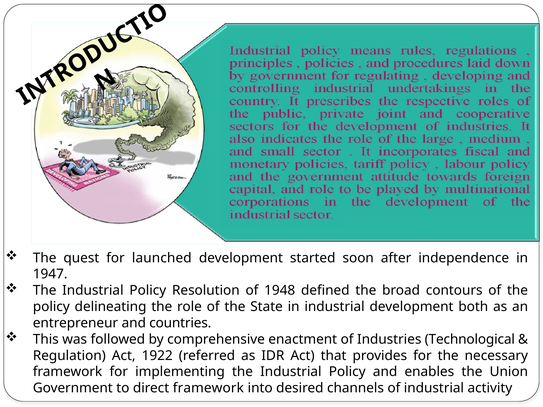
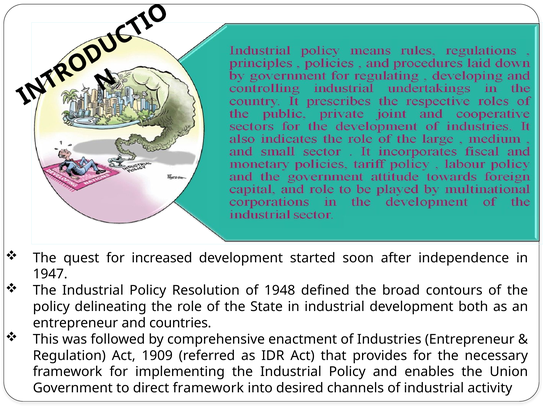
launched: launched -> increased
Industries Technological: Technological -> Entrepreneur
1922: 1922 -> 1909
